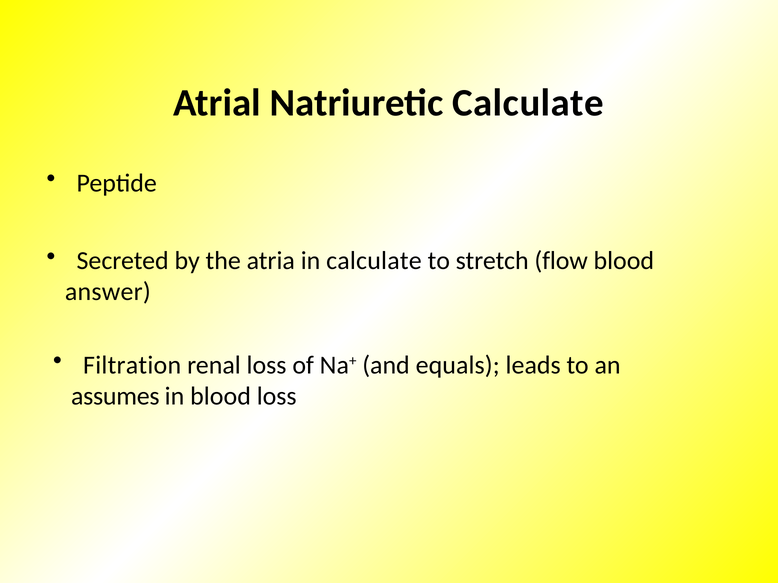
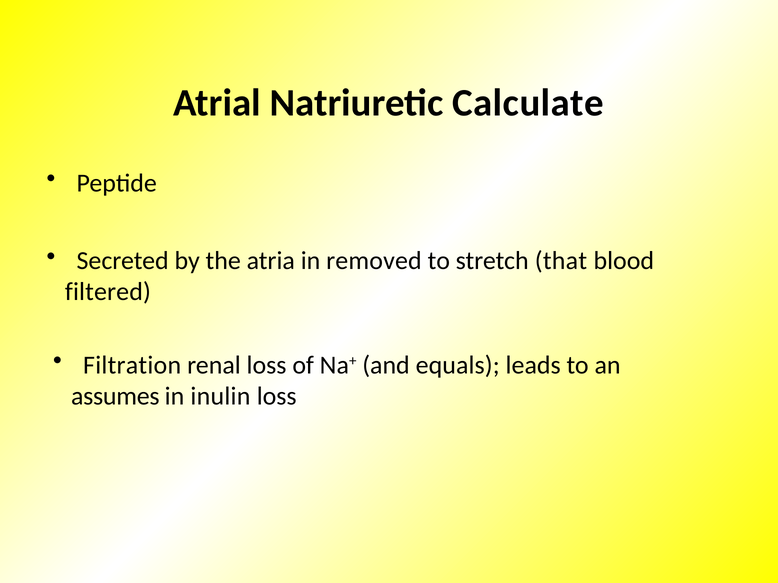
in calculate: calculate -> removed
flow: flow -> that
answer: answer -> filtered
in blood: blood -> inulin
